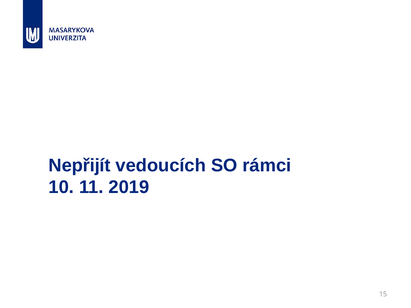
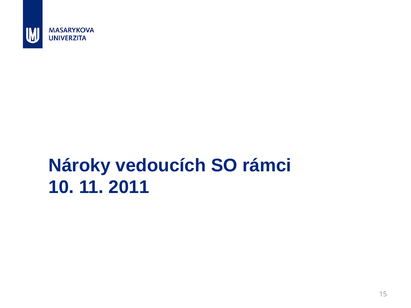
Nepřijít: Nepřijít -> Nároky
2019: 2019 -> 2011
